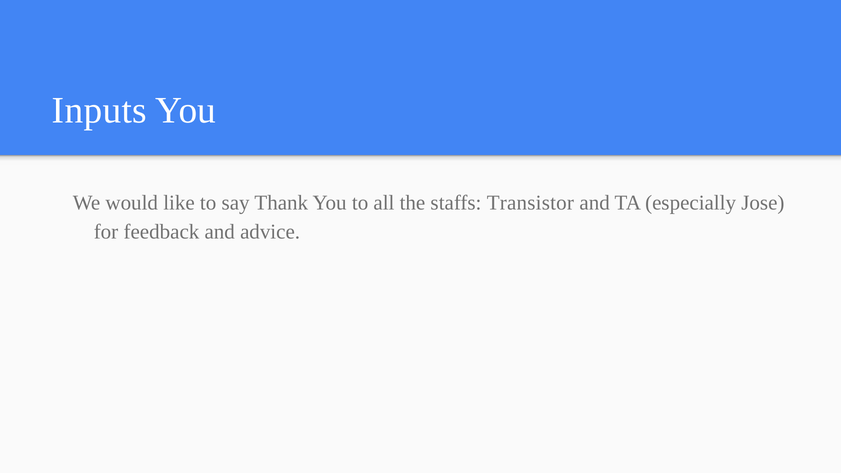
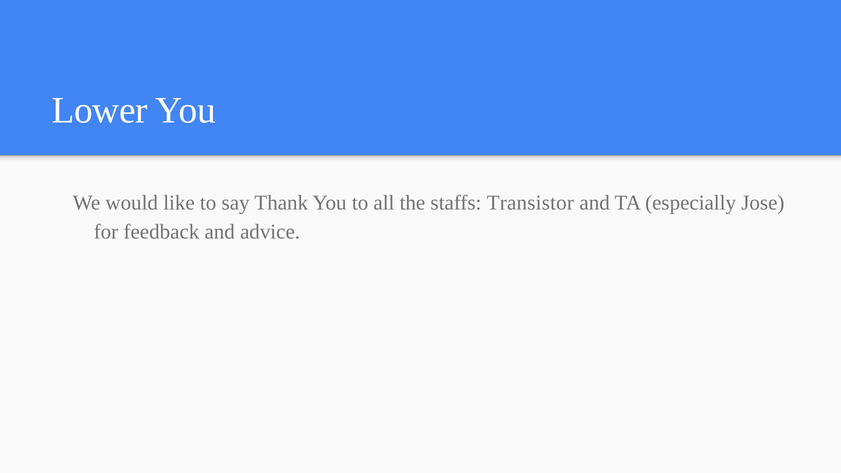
Inputs: Inputs -> Lower
